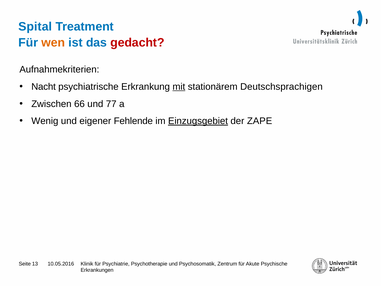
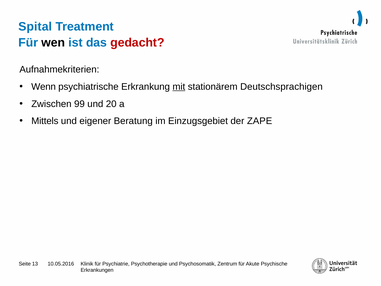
wen colour: orange -> black
Nacht: Nacht -> Wenn
66: 66 -> 99
77: 77 -> 20
Wenig: Wenig -> Mittels
Fehlende: Fehlende -> Beratung
Einzugsgebiet underline: present -> none
